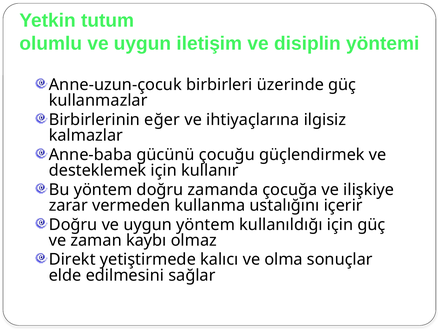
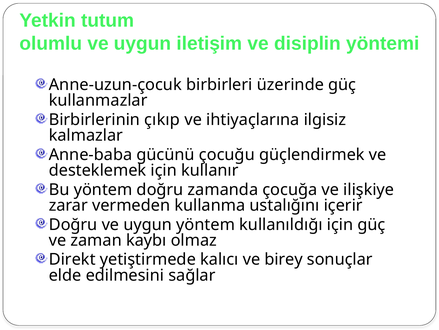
eğer: eğer -> çıkıp
olma: olma -> birey
